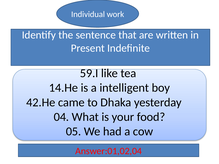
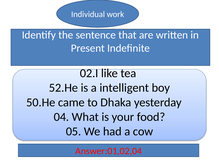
59.I: 59.I -> 02.I
14.He: 14.He -> 52.He
42.He: 42.He -> 50.He
